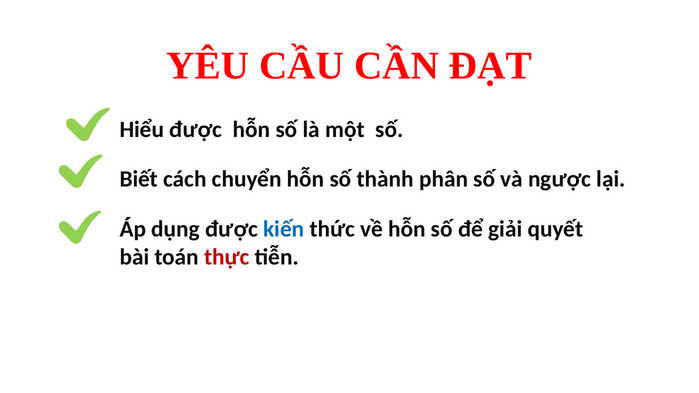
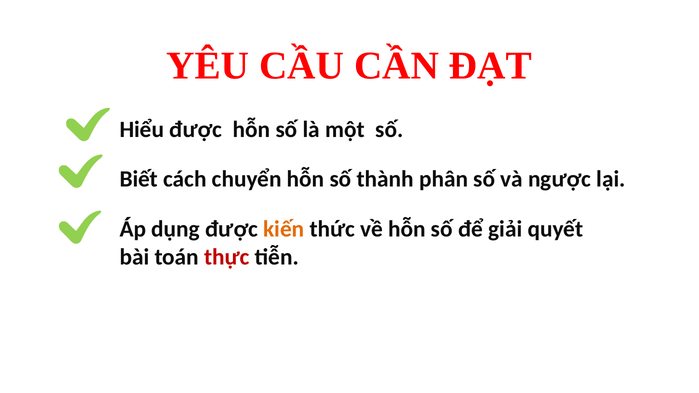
kiến colour: blue -> orange
